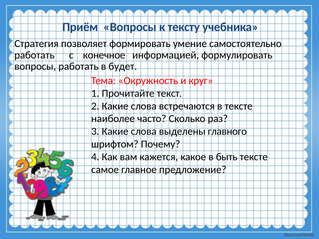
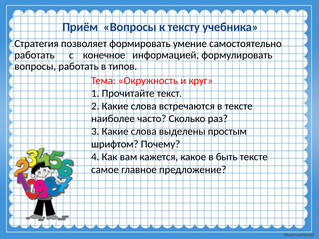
будет: будет -> типов
главного: главного -> простым
